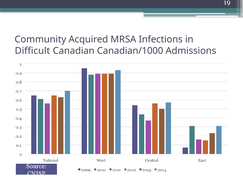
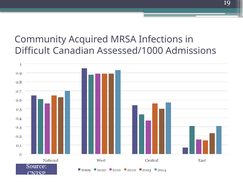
Canadian/1000: Canadian/1000 -> Assessed/1000
